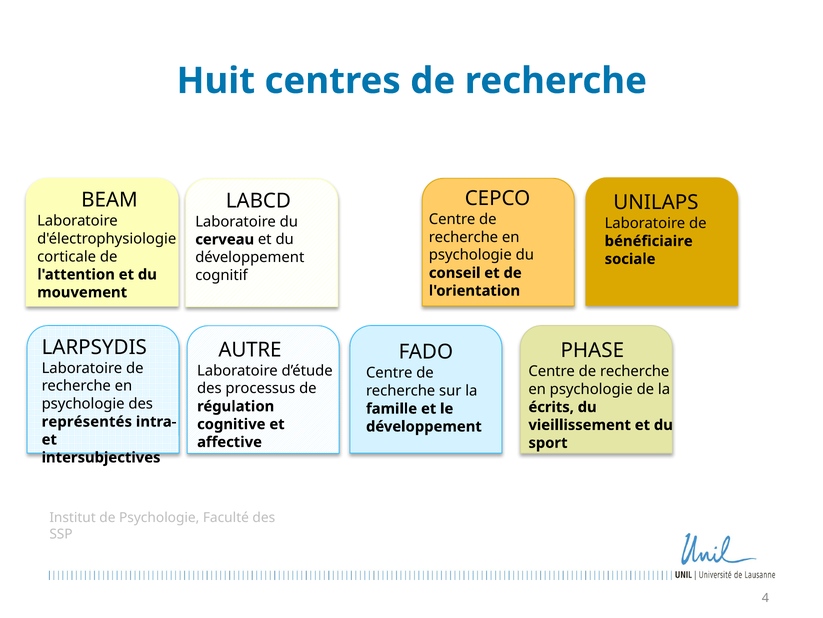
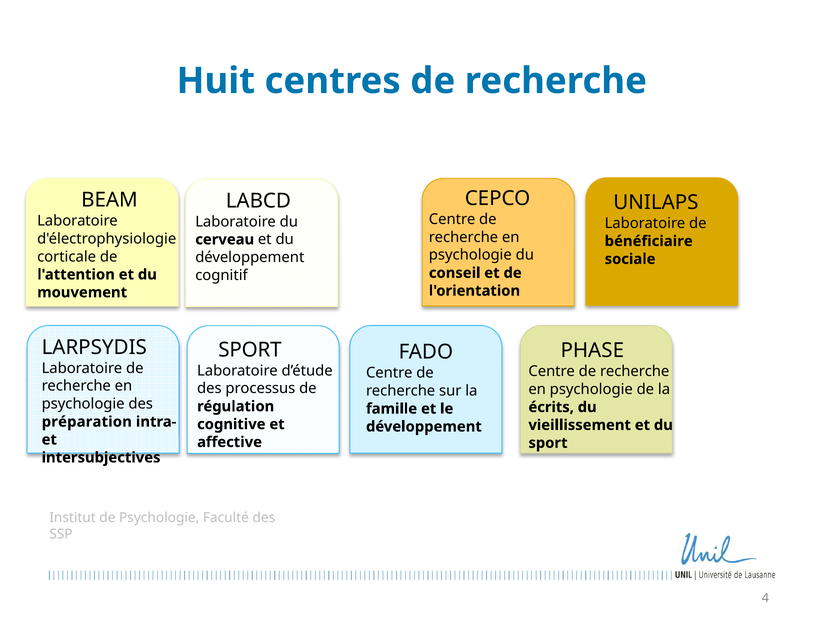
AUTRE at (250, 349): AUTRE -> SPORT
représentés: représentés -> préparation
